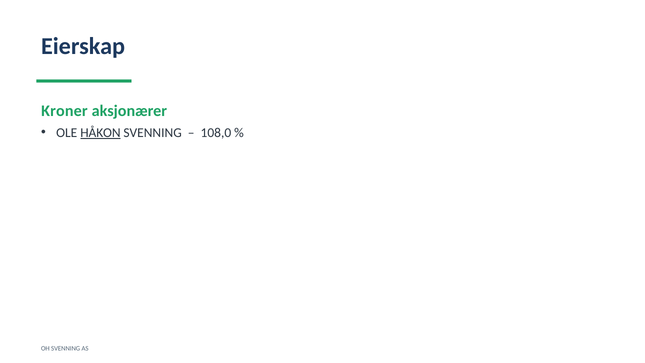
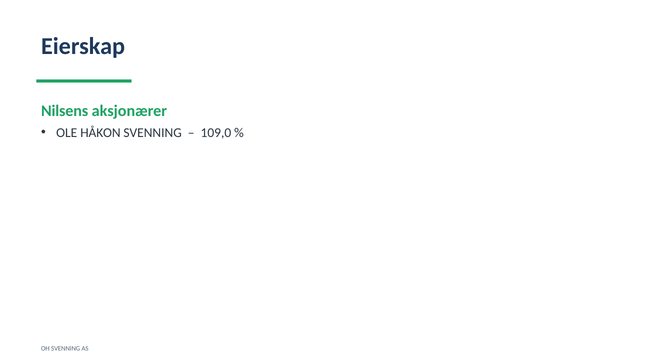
Kroner: Kroner -> Nilsens
HÅKON underline: present -> none
108,0: 108,0 -> 109,0
